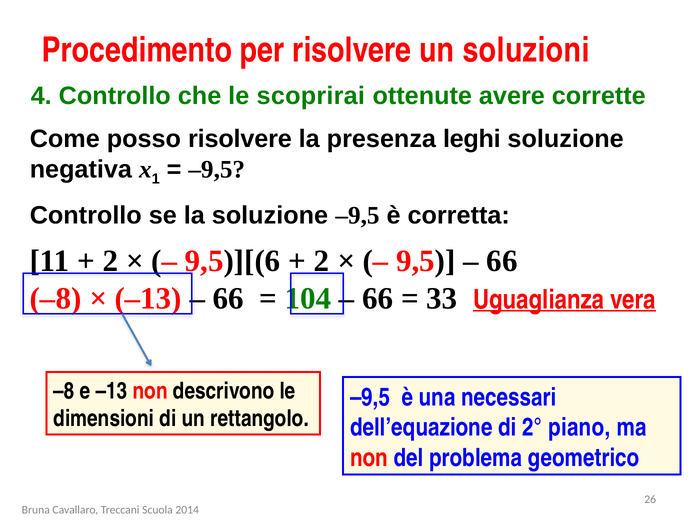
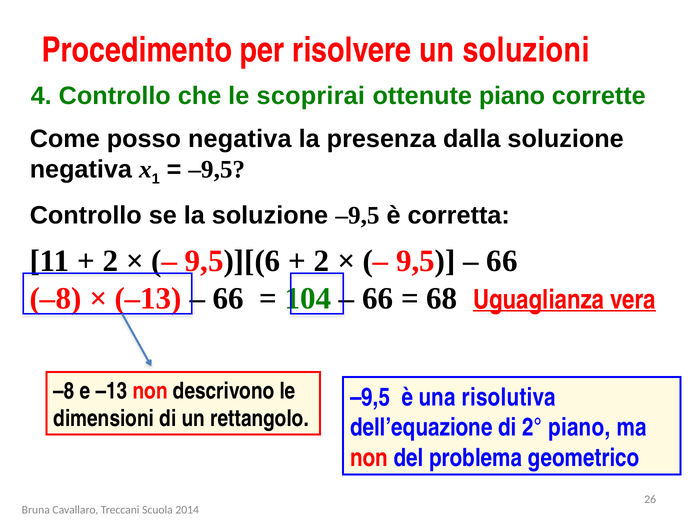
ottenute avere: avere -> piano
posso risolvere: risolvere -> negativa
leghi: leghi -> dalla
33: 33 -> 68
necessari: necessari -> risolutiva
